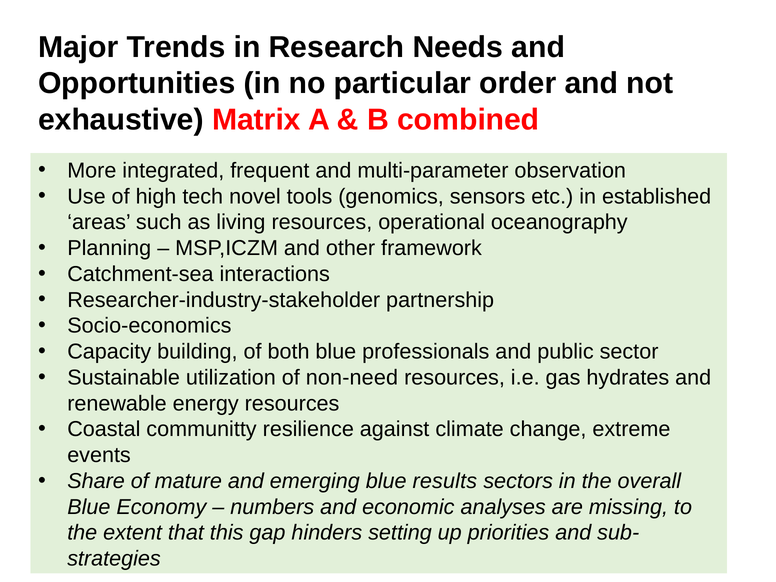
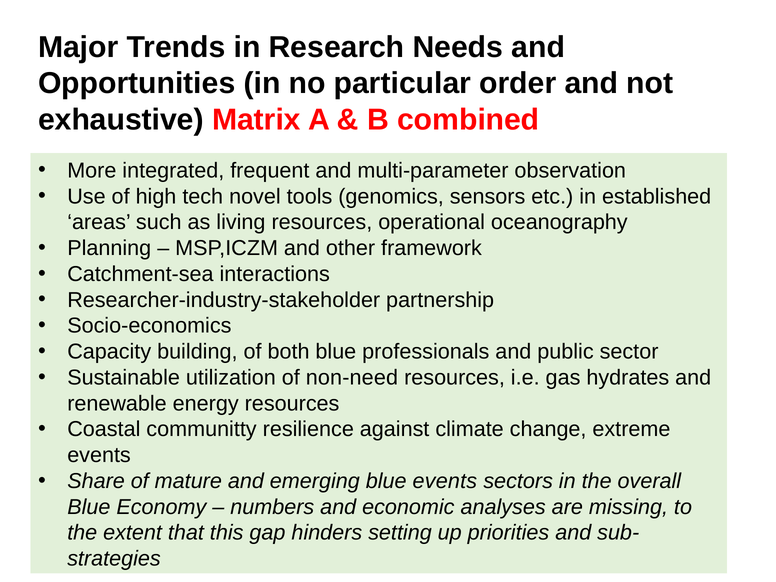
blue results: results -> events
